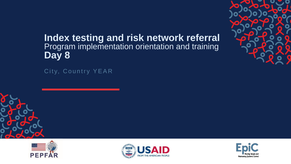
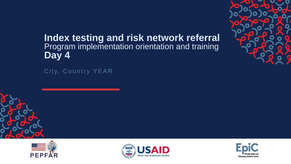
8: 8 -> 4
